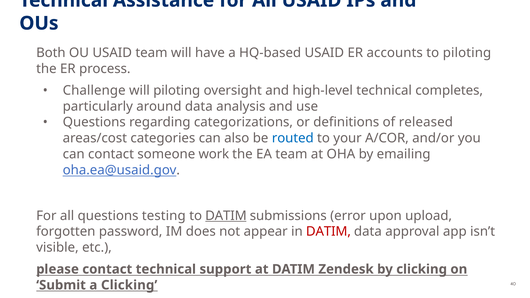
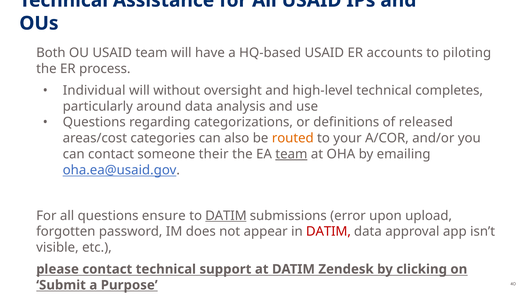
Challenge: Challenge -> Individual
will piloting: piloting -> without
routed colour: blue -> orange
work: work -> their
team at (291, 154) underline: none -> present
testing: testing -> ensure
a Clicking: Clicking -> Purpose
